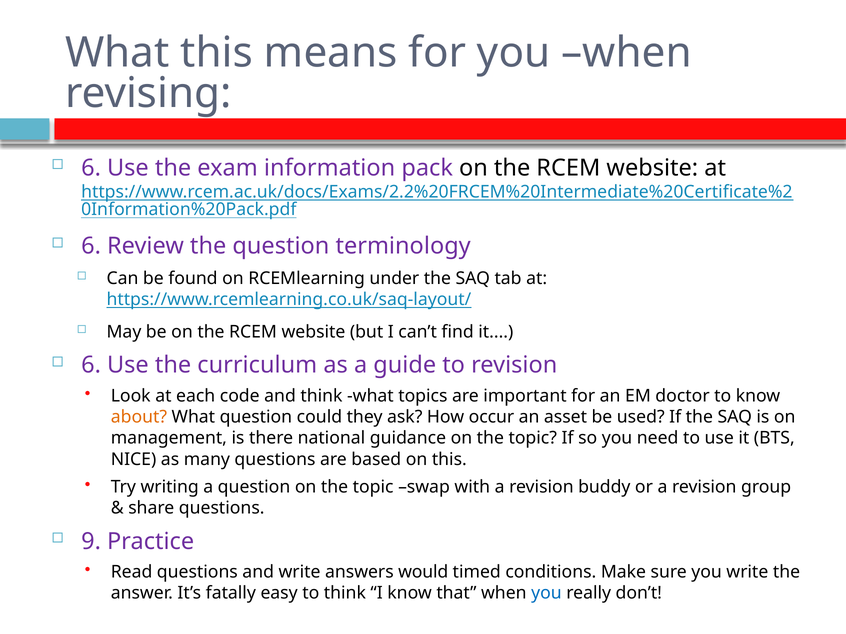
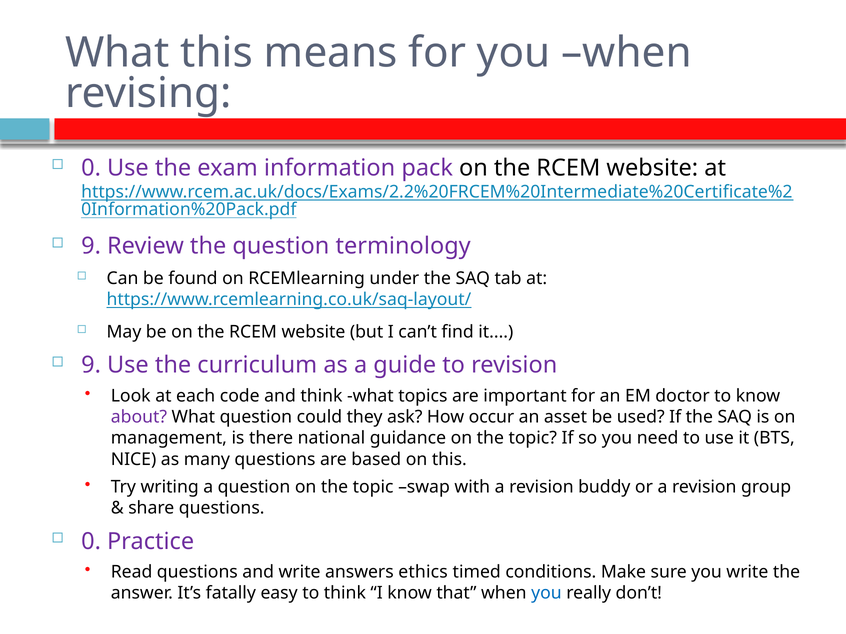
6 at (91, 168): 6 -> 0
6 at (91, 246): 6 -> 9
6 at (91, 365): 6 -> 9
about colour: orange -> purple
9 at (91, 542): 9 -> 0
would: would -> ethics
